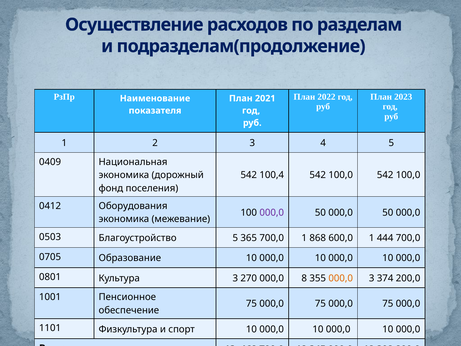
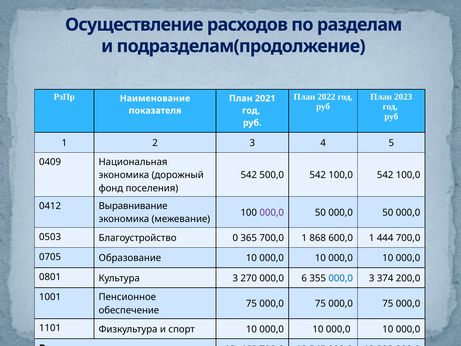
100,4: 100,4 -> 500,0
Оборудования: Оборудования -> Выравнивание
Благоустройство 5: 5 -> 0
8: 8 -> 6
000,0 at (341, 278) colour: orange -> blue
